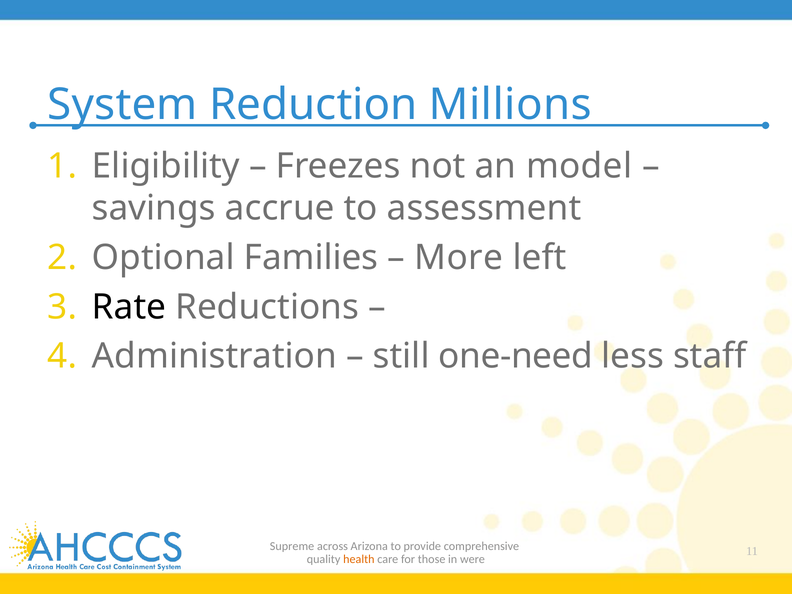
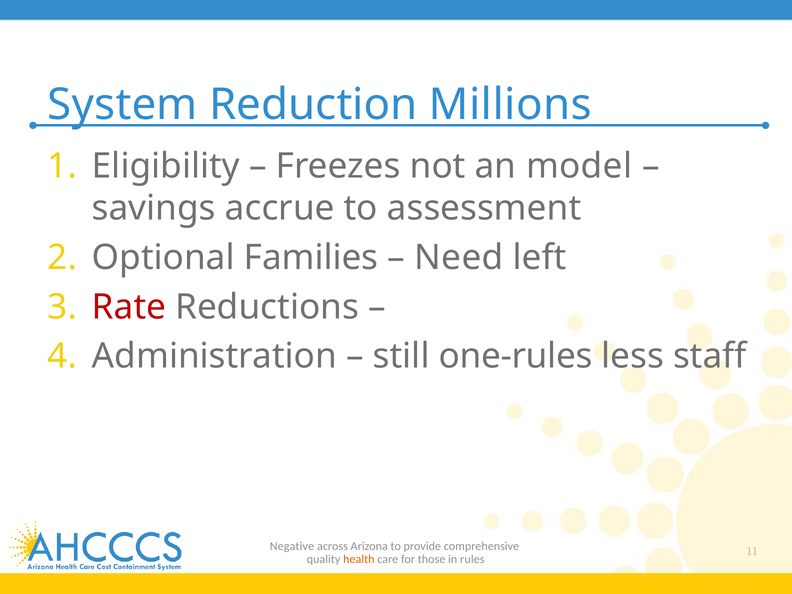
More: More -> Need
Rate colour: black -> red
one-need: one-need -> one-rules
Supreme: Supreme -> Negative
were: were -> rules
